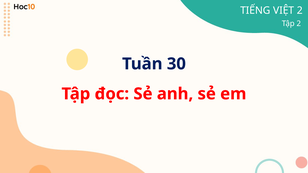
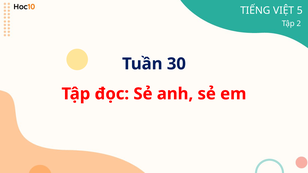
VIỆT 2: 2 -> 5
